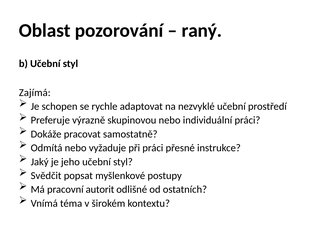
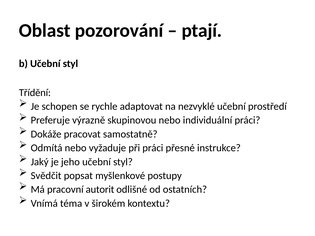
raný: raný -> ptají
Zajímá: Zajímá -> Třídění
